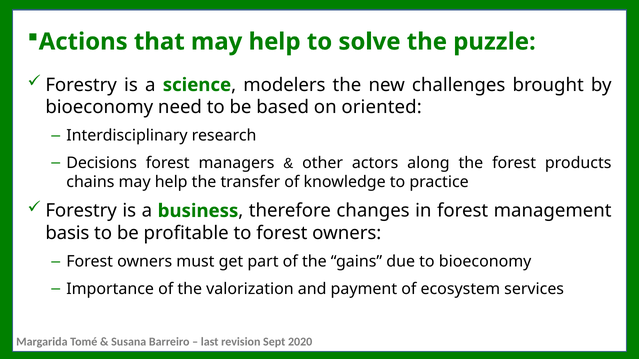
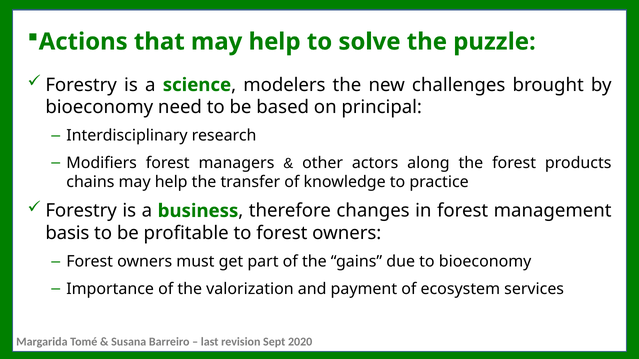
oriented: oriented -> principal
Decisions: Decisions -> Modifiers
